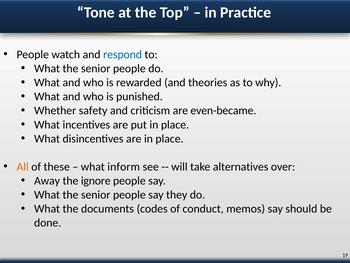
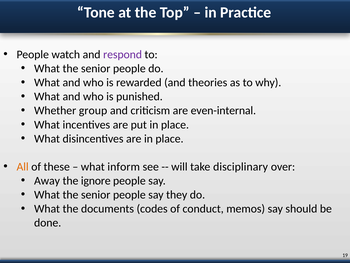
respond colour: blue -> purple
safety: safety -> group
even-became: even-became -> even-internal
alternatives: alternatives -> disciplinary
